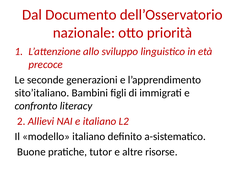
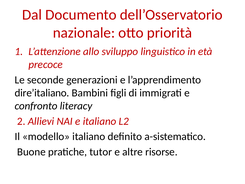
sito’italiano: sito’italiano -> dire’italiano
